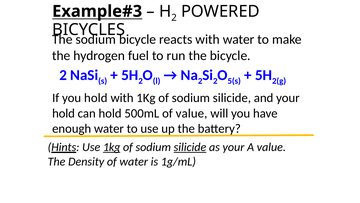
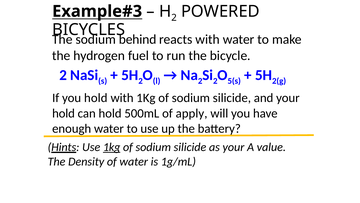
bicycle at (138, 39): bicycle -> behind
of value: value -> apply
silicide at (190, 147) underline: present -> none
